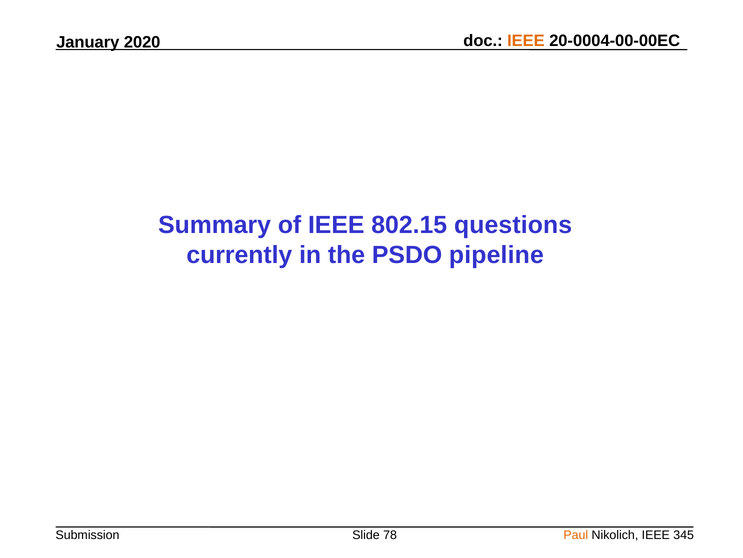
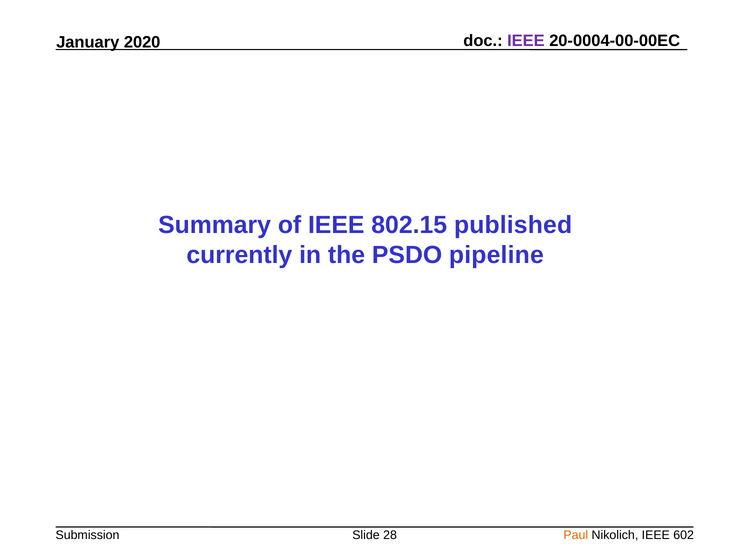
IEEE at (526, 41) colour: orange -> purple
questions: questions -> published
78: 78 -> 28
345: 345 -> 602
